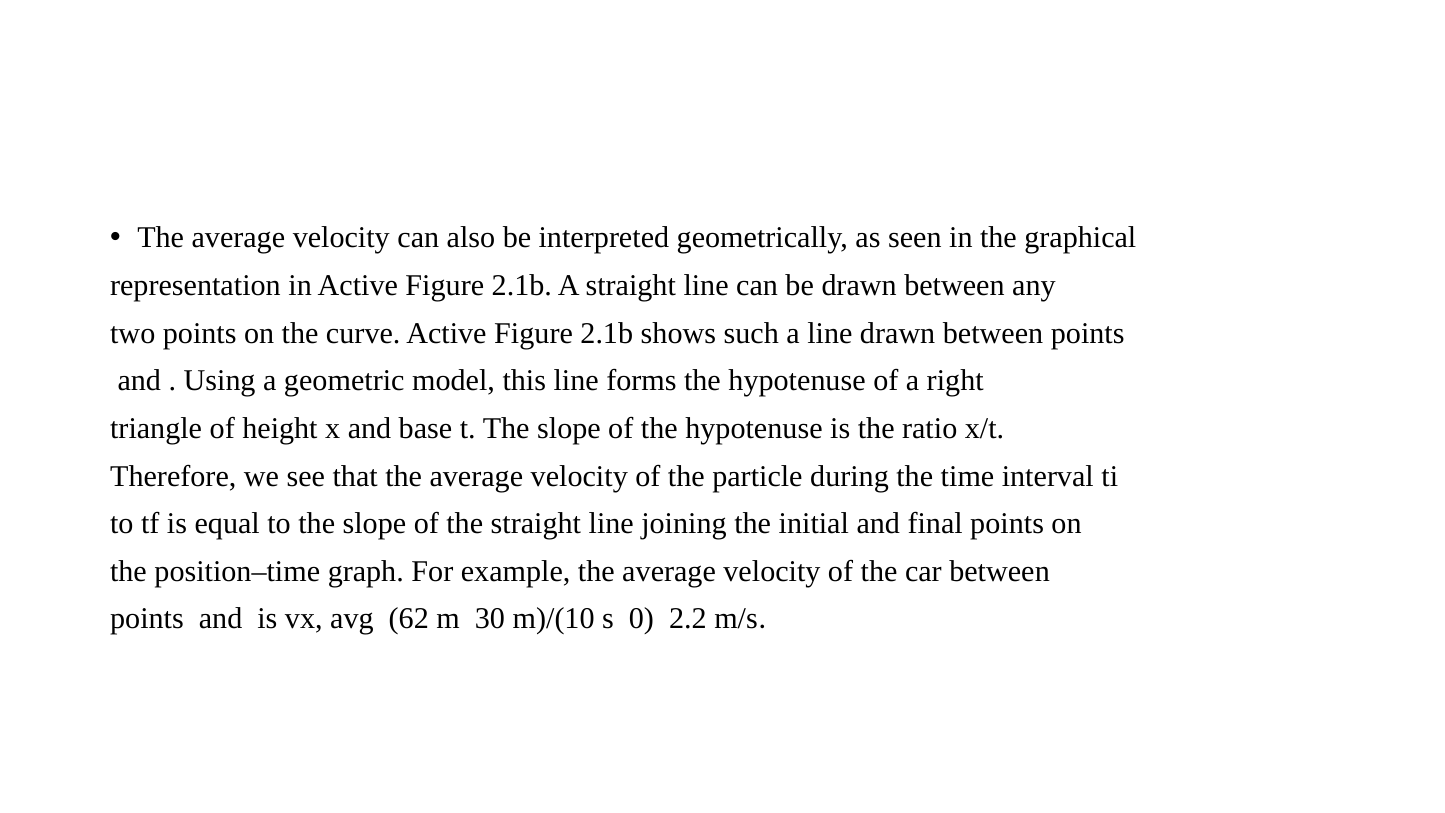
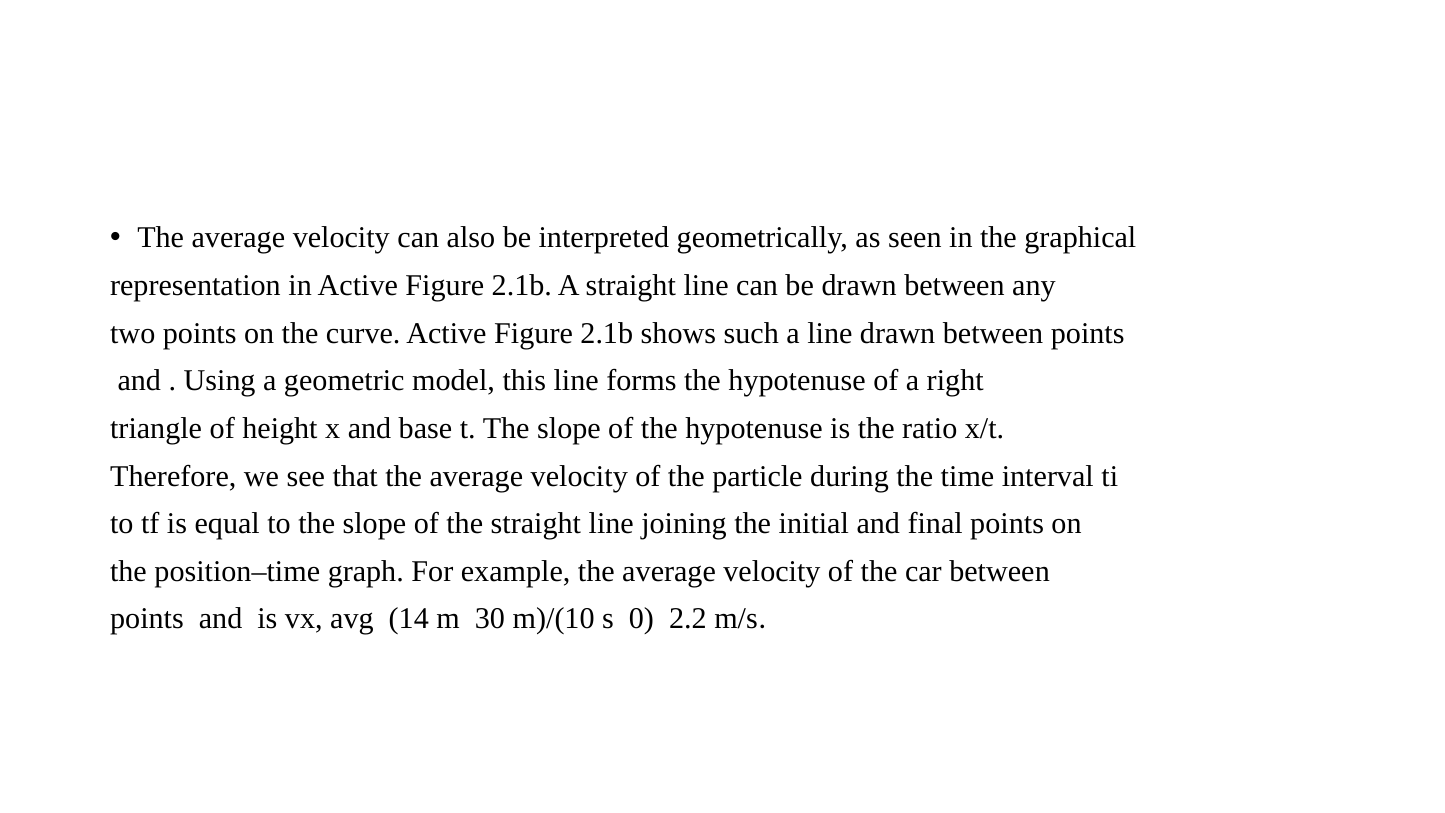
62: 62 -> 14
